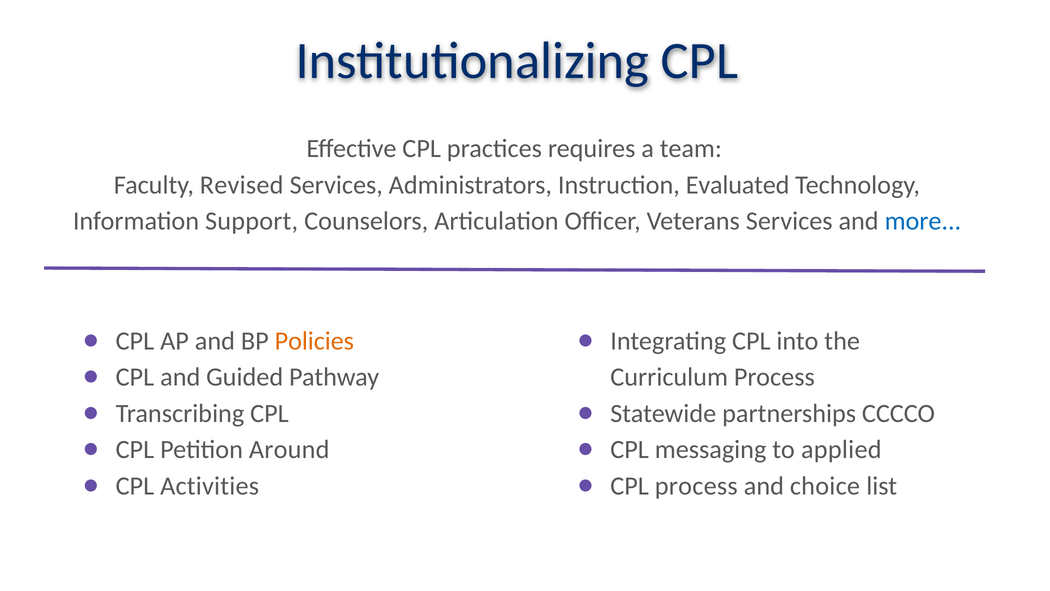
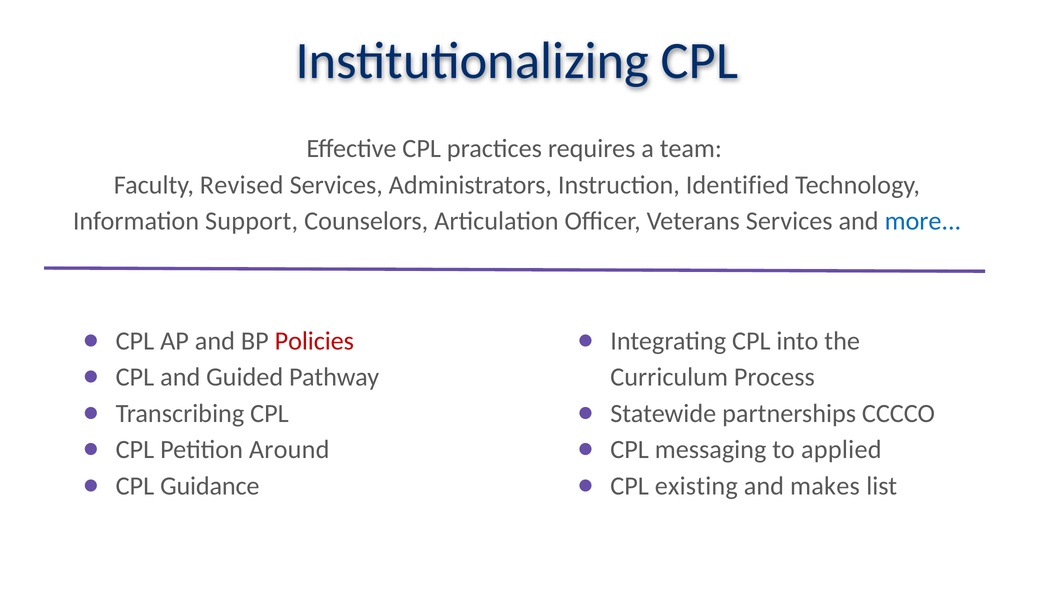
Evaluated: Evaluated -> Identified
Policies colour: orange -> red
Activities: Activities -> Guidance
CPL process: process -> existing
choice: choice -> makes
